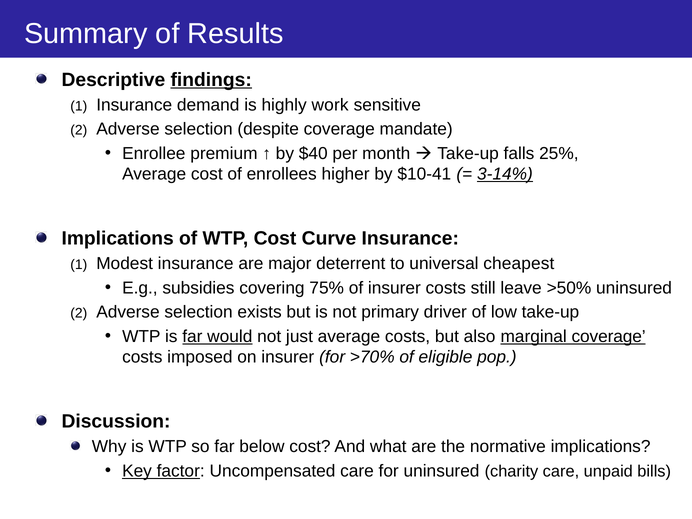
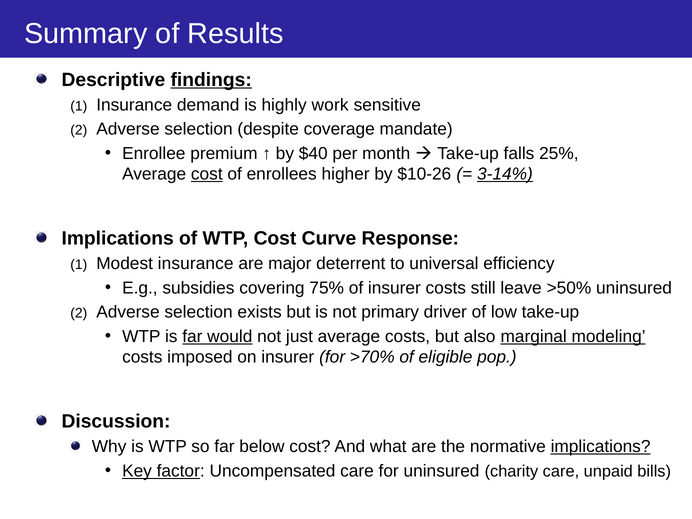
cost at (207, 174) underline: none -> present
$10-41: $10-41 -> $10-26
Curve Insurance: Insurance -> Response
cheapest: cheapest -> efficiency
marginal coverage: coverage -> modeling
implications at (601, 447) underline: none -> present
